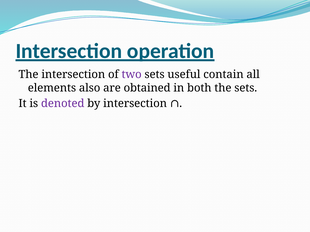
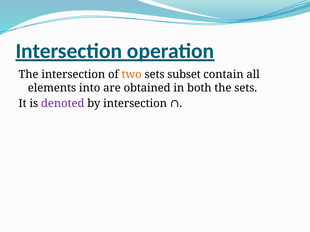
two colour: purple -> orange
useful: useful -> subset
also: also -> into
